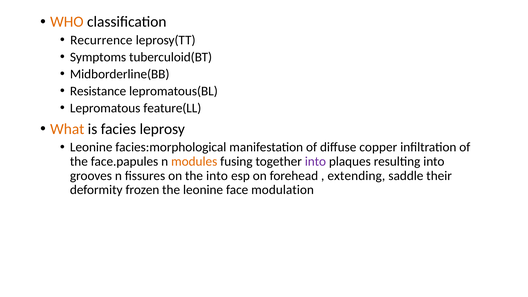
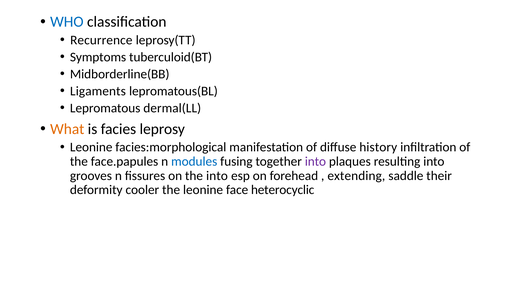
WHO colour: orange -> blue
Resistance: Resistance -> Ligaments
feature(LL: feature(LL -> dermal(LL
copper: copper -> history
modules colour: orange -> blue
frozen: frozen -> cooler
modulation: modulation -> heterocyclic
